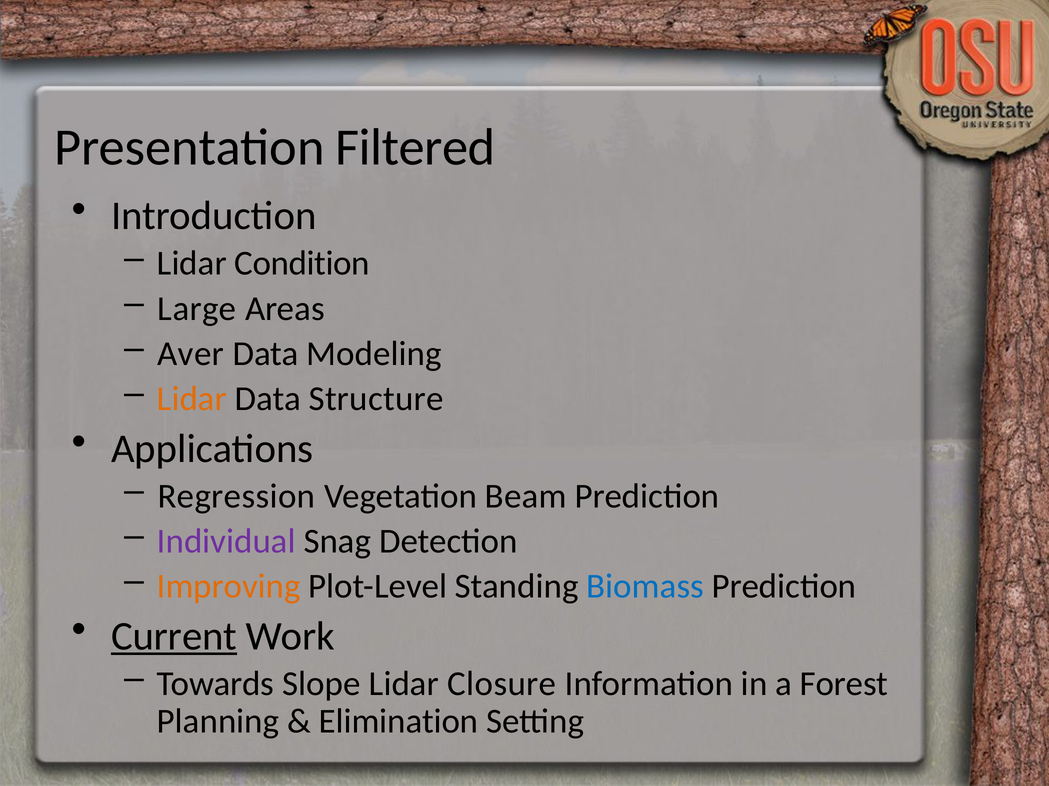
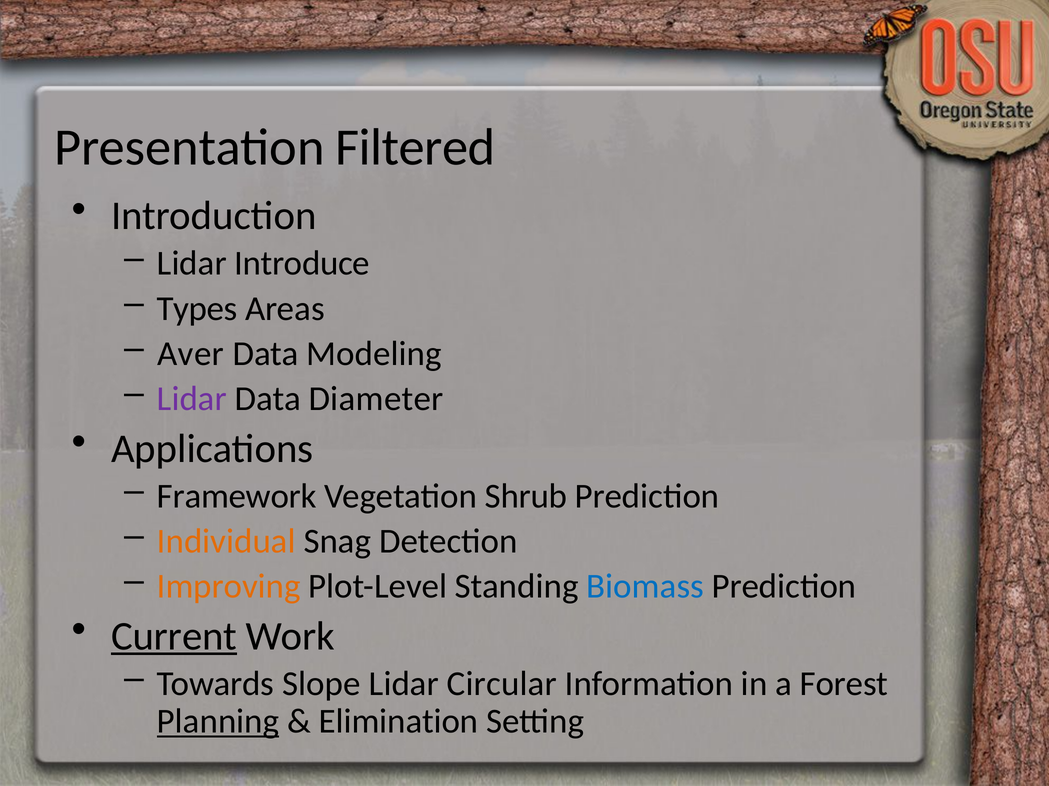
Condition: Condition -> Introduce
Large: Large -> Types
Lidar at (192, 399) colour: orange -> purple
Structure: Structure -> Diameter
Regression: Regression -> Framework
Beam: Beam -> Shrub
Individual colour: purple -> orange
Closure: Closure -> Circular
Planning underline: none -> present
